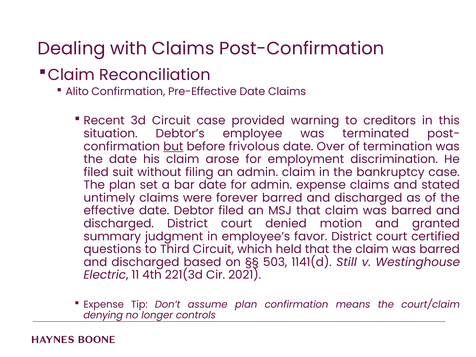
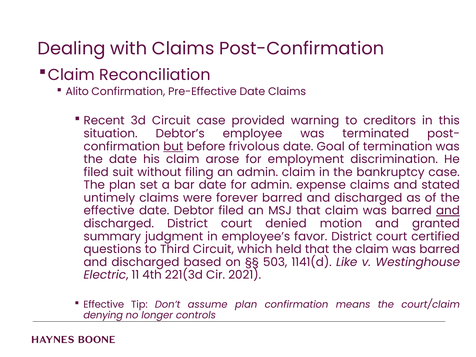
Over: Over -> Goal
and at (448, 211) underline: none -> present
Still: Still -> Like
Expense at (104, 305): Expense -> Effective
